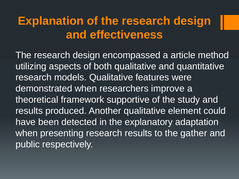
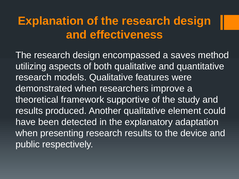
article: article -> saves
gather: gather -> device
